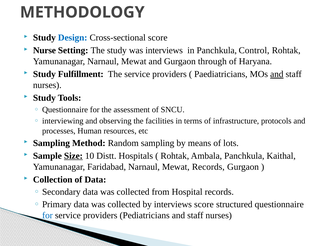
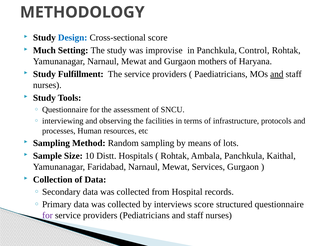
Nurse: Nurse -> Much
was interviews: interviews -> improvise
through: through -> mothers
Size underline: present -> none
Mewat Records: Records -> Services
for at (47, 215) colour: blue -> purple
